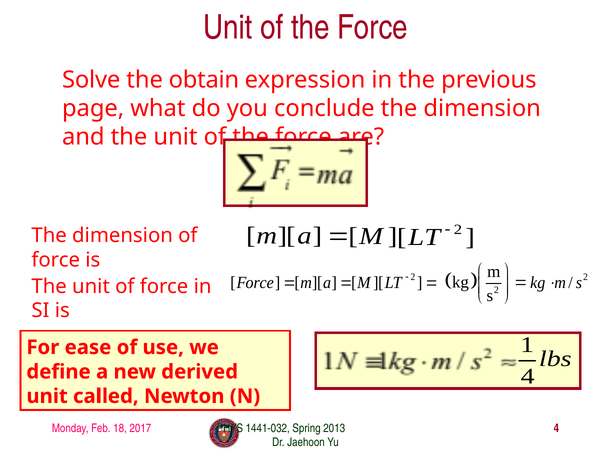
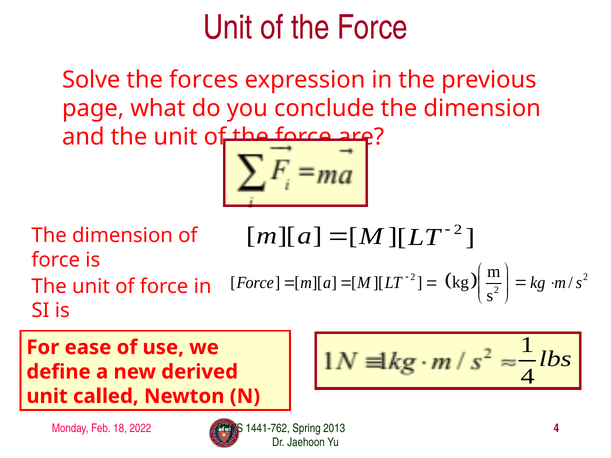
obtain: obtain -> forces
2017: 2017 -> 2022
1441-032: 1441-032 -> 1441-762
